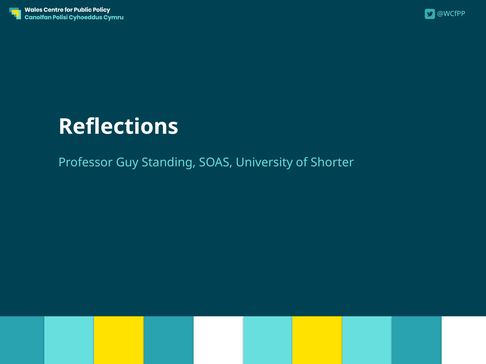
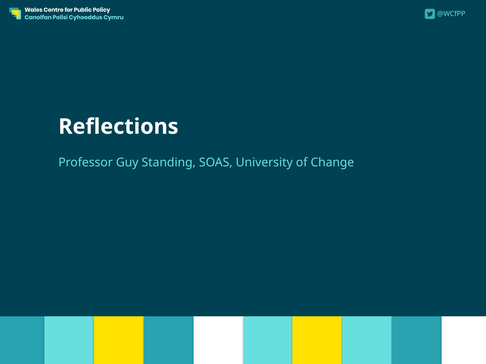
Shorter: Shorter -> Change
